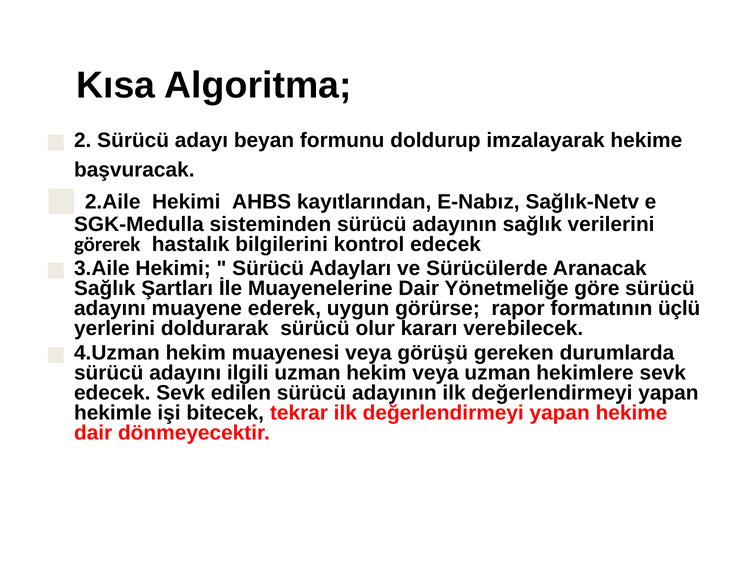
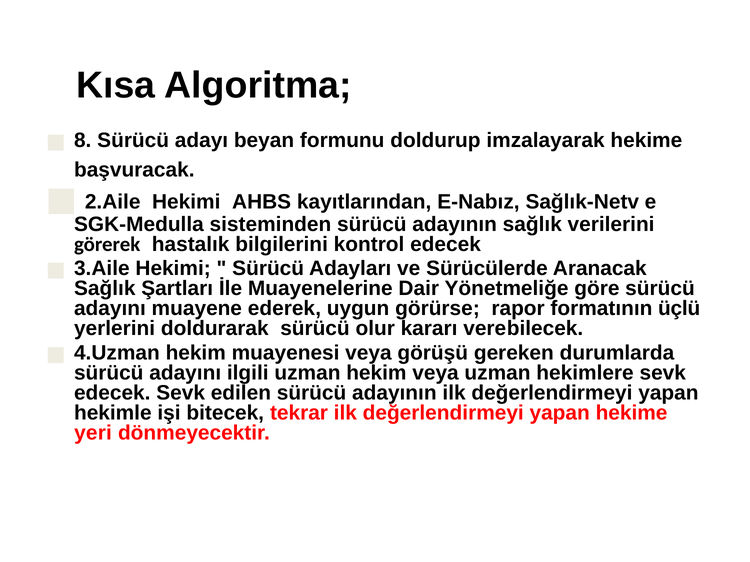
2: 2 -> 8
dair at (93, 433): dair -> yeri
